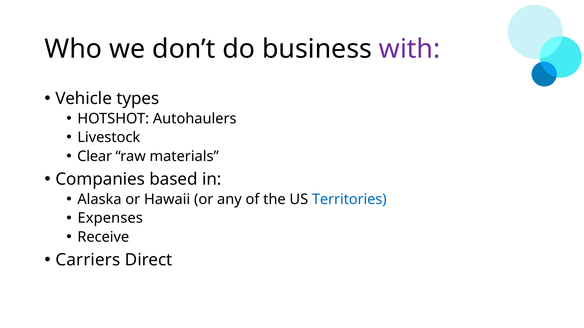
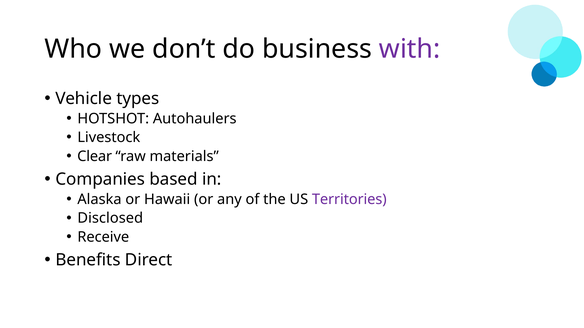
Territories colour: blue -> purple
Expenses: Expenses -> Disclosed
Carriers: Carriers -> Benefits
